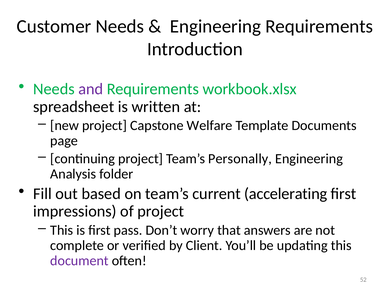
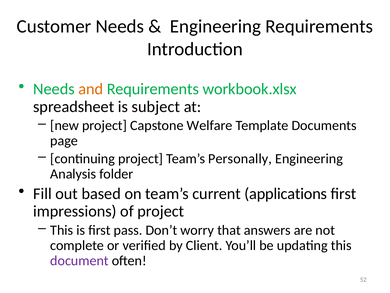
and colour: purple -> orange
written: written -> subject
accelerating: accelerating -> applications
